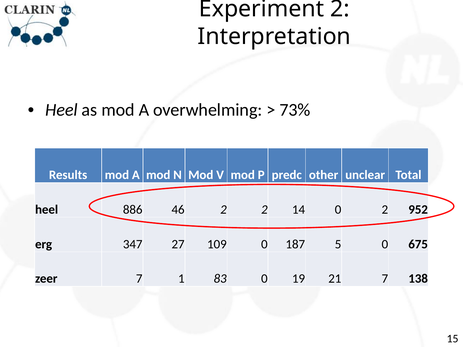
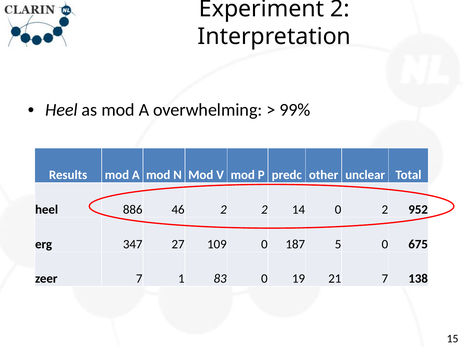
73%: 73% -> 99%
